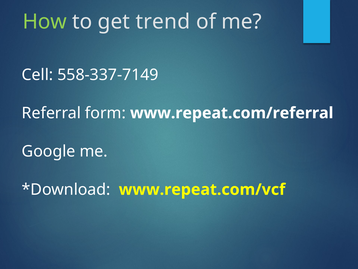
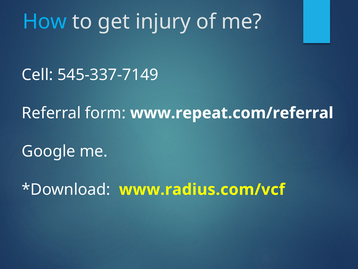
How colour: light green -> light blue
trend: trend -> injury
558-337-7149: 558-337-7149 -> 545-337-7149
www.repeat.com/vcf: www.repeat.com/vcf -> www.radius.com/vcf
